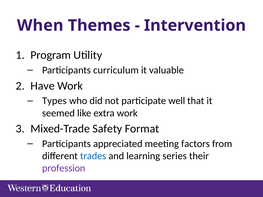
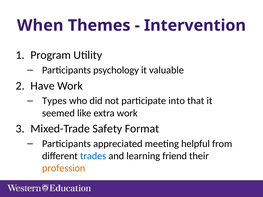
curriculum: curriculum -> psychology
well: well -> into
factors: factors -> helpful
series: series -> friend
profession colour: purple -> orange
